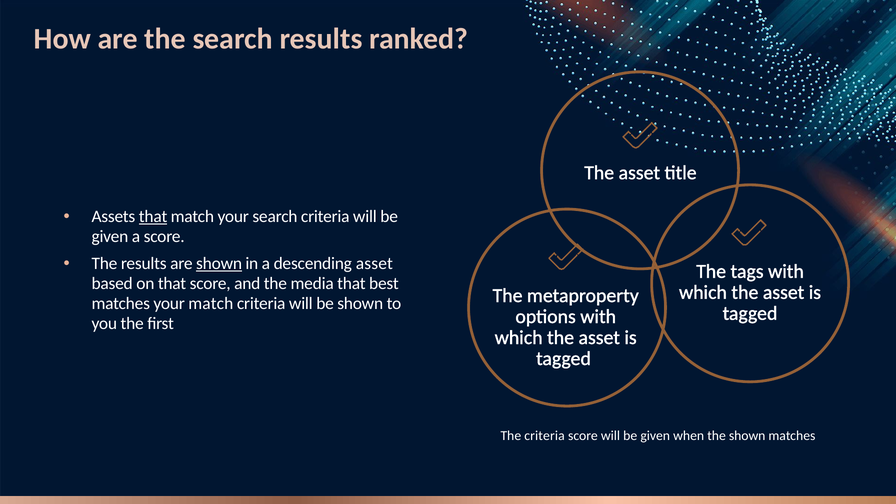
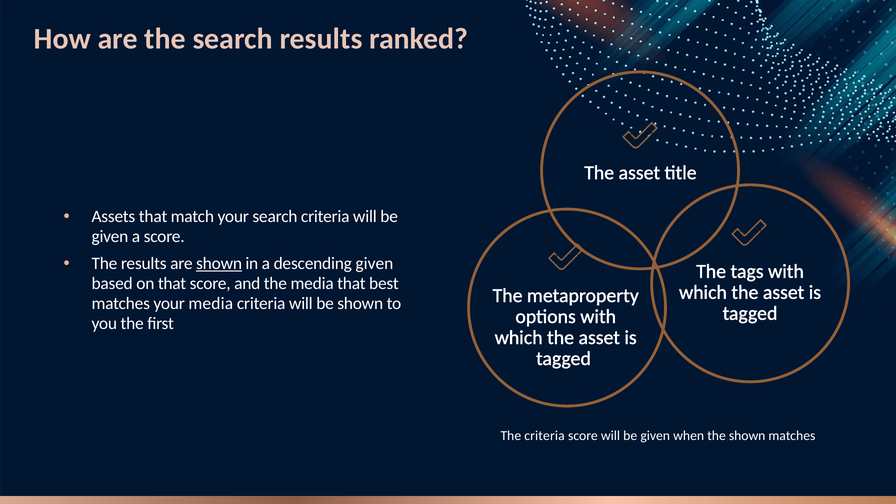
that at (153, 216) underline: present -> none
descending asset: asset -> given
your match: match -> media
